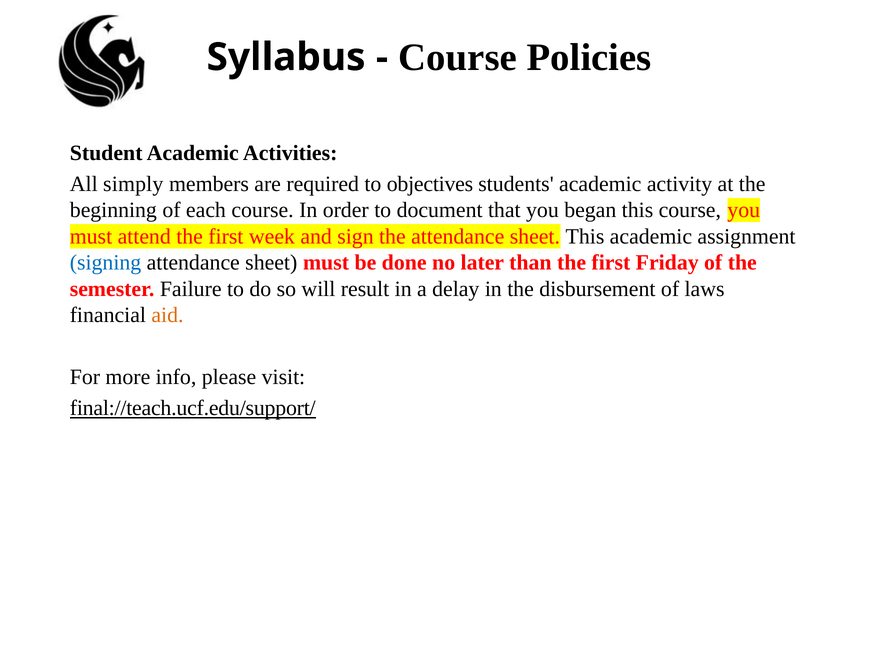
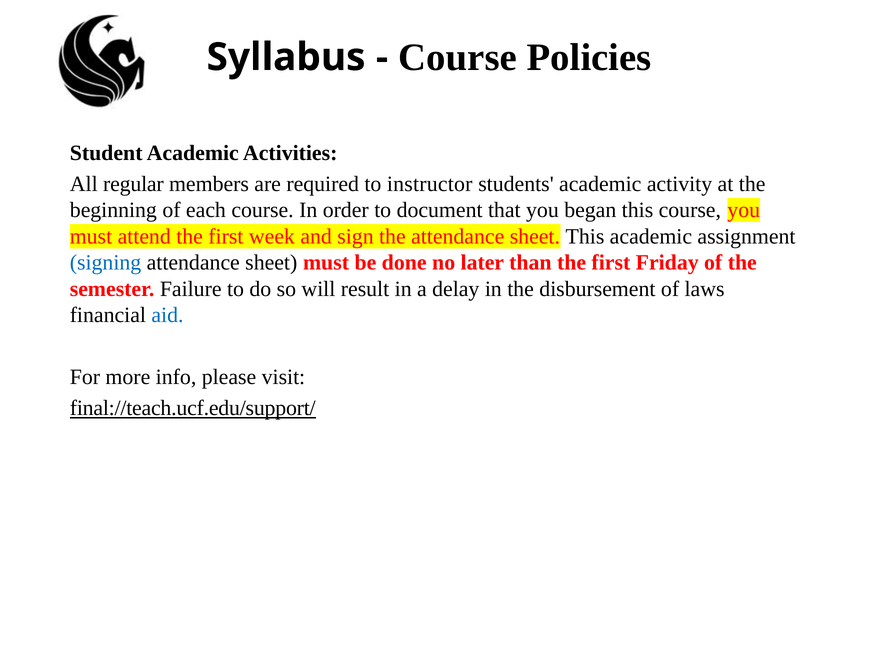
simply: simply -> regular
objectives: objectives -> instructor
aid colour: orange -> blue
